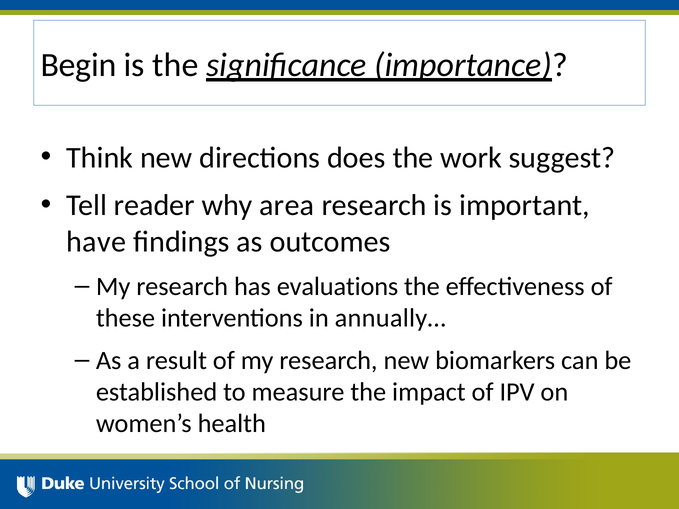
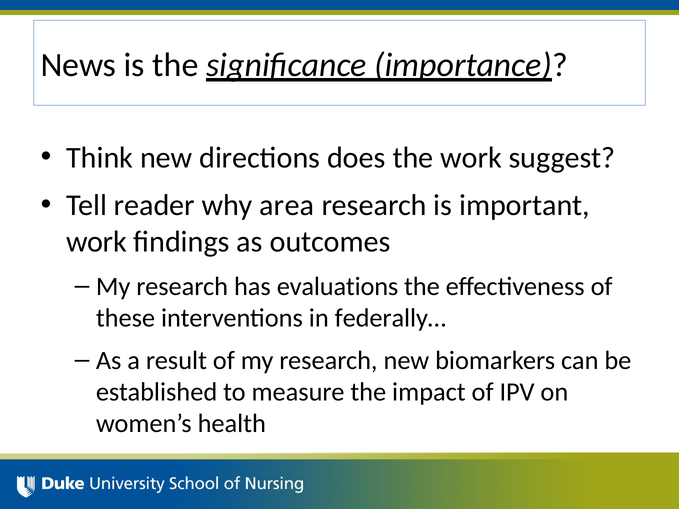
Begin: Begin -> News
have at (96, 242): have -> work
annually…: annually… -> federally…
